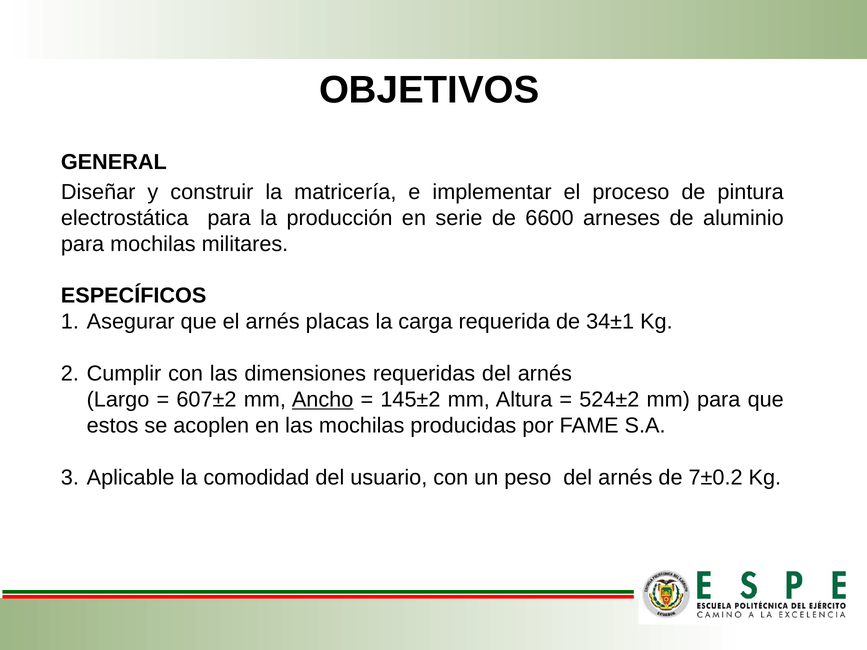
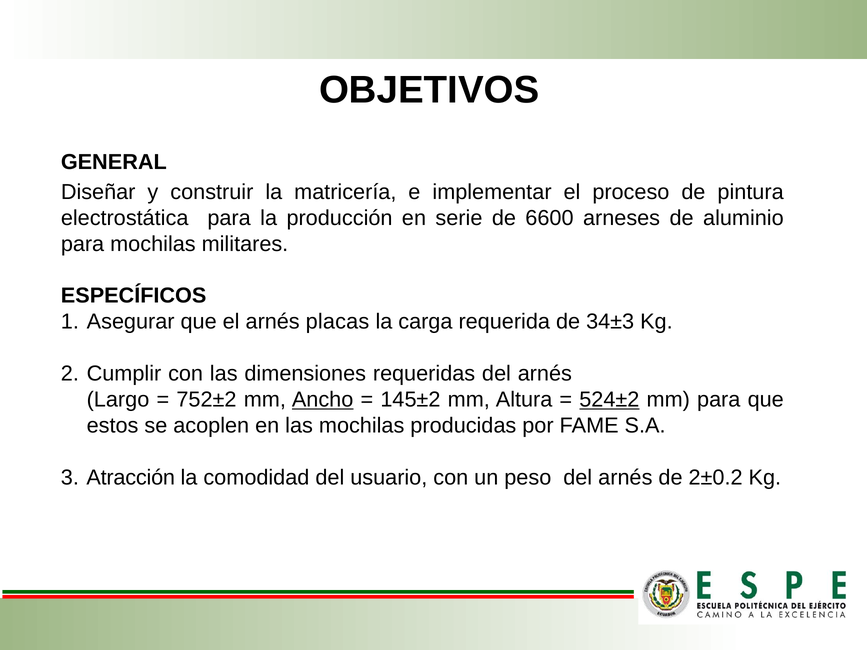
34±1: 34±1 -> 34±3
607±2: 607±2 -> 752±2
524±2 underline: none -> present
Aplicable: Aplicable -> Atracción
7±0.2: 7±0.2 -> 2±0.2
